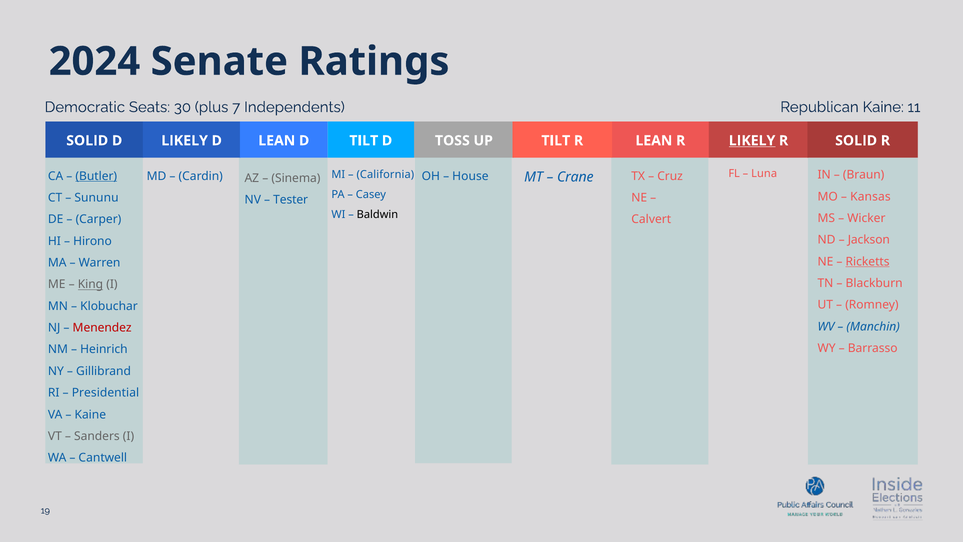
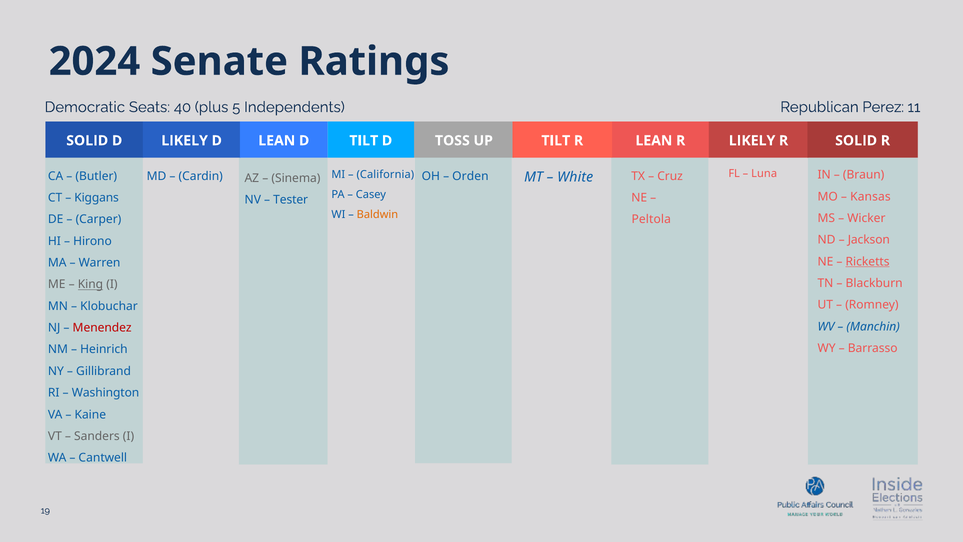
30: 30 -> 40
7: 7 -> 5
Republican Kaine: Kaine -> Perez
LIKELY at (752, 141) underline: present -> none
Butler underline: present -> none
House: House -> Orden
Crane: Crane -> White
Sununu: Sununu -> Kiggans
Baldwin colour: black -> orange
Calvert: Calvert -> Peltola
Presidential: Presidential -> Washington
